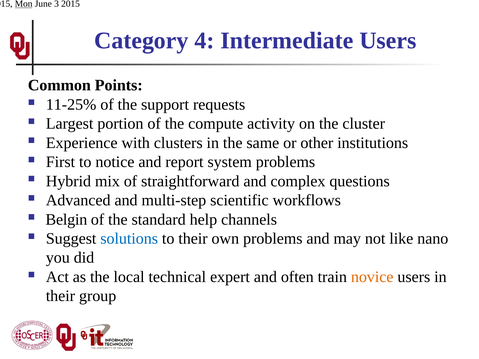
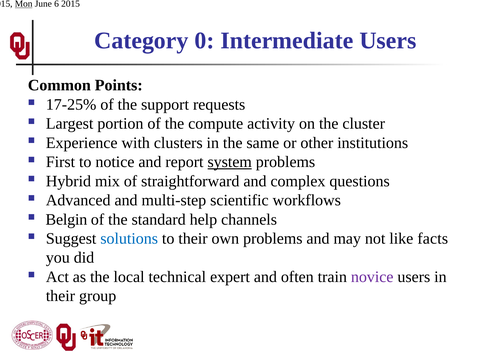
3: 3 -> 6
4: 4 -> 0
11-25%: 11-25% -> 17-25%
system underline: none -> present
nano: nano -> facts
novice colour: orange -> purple
